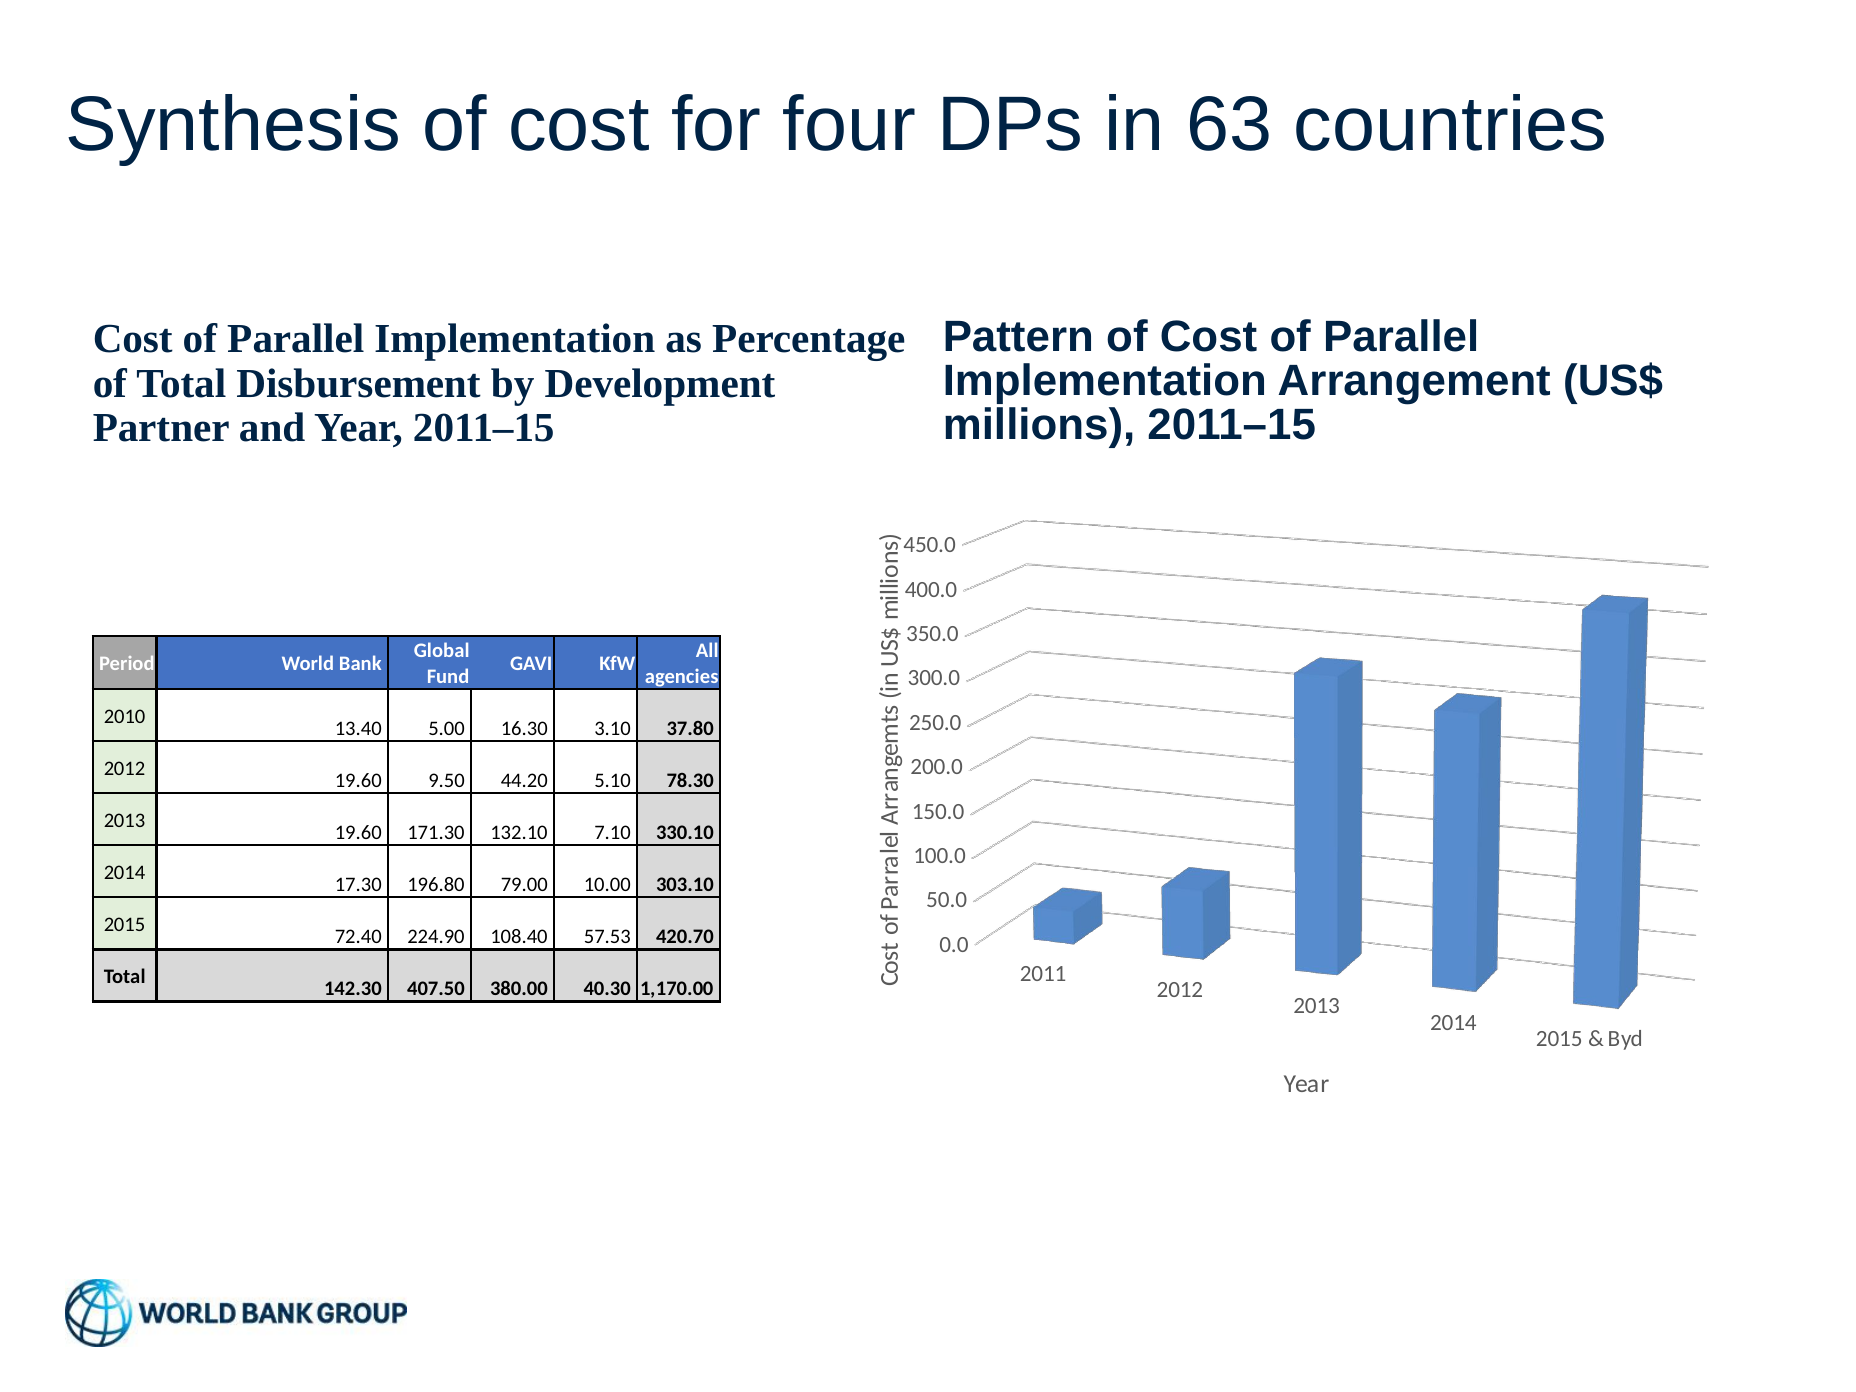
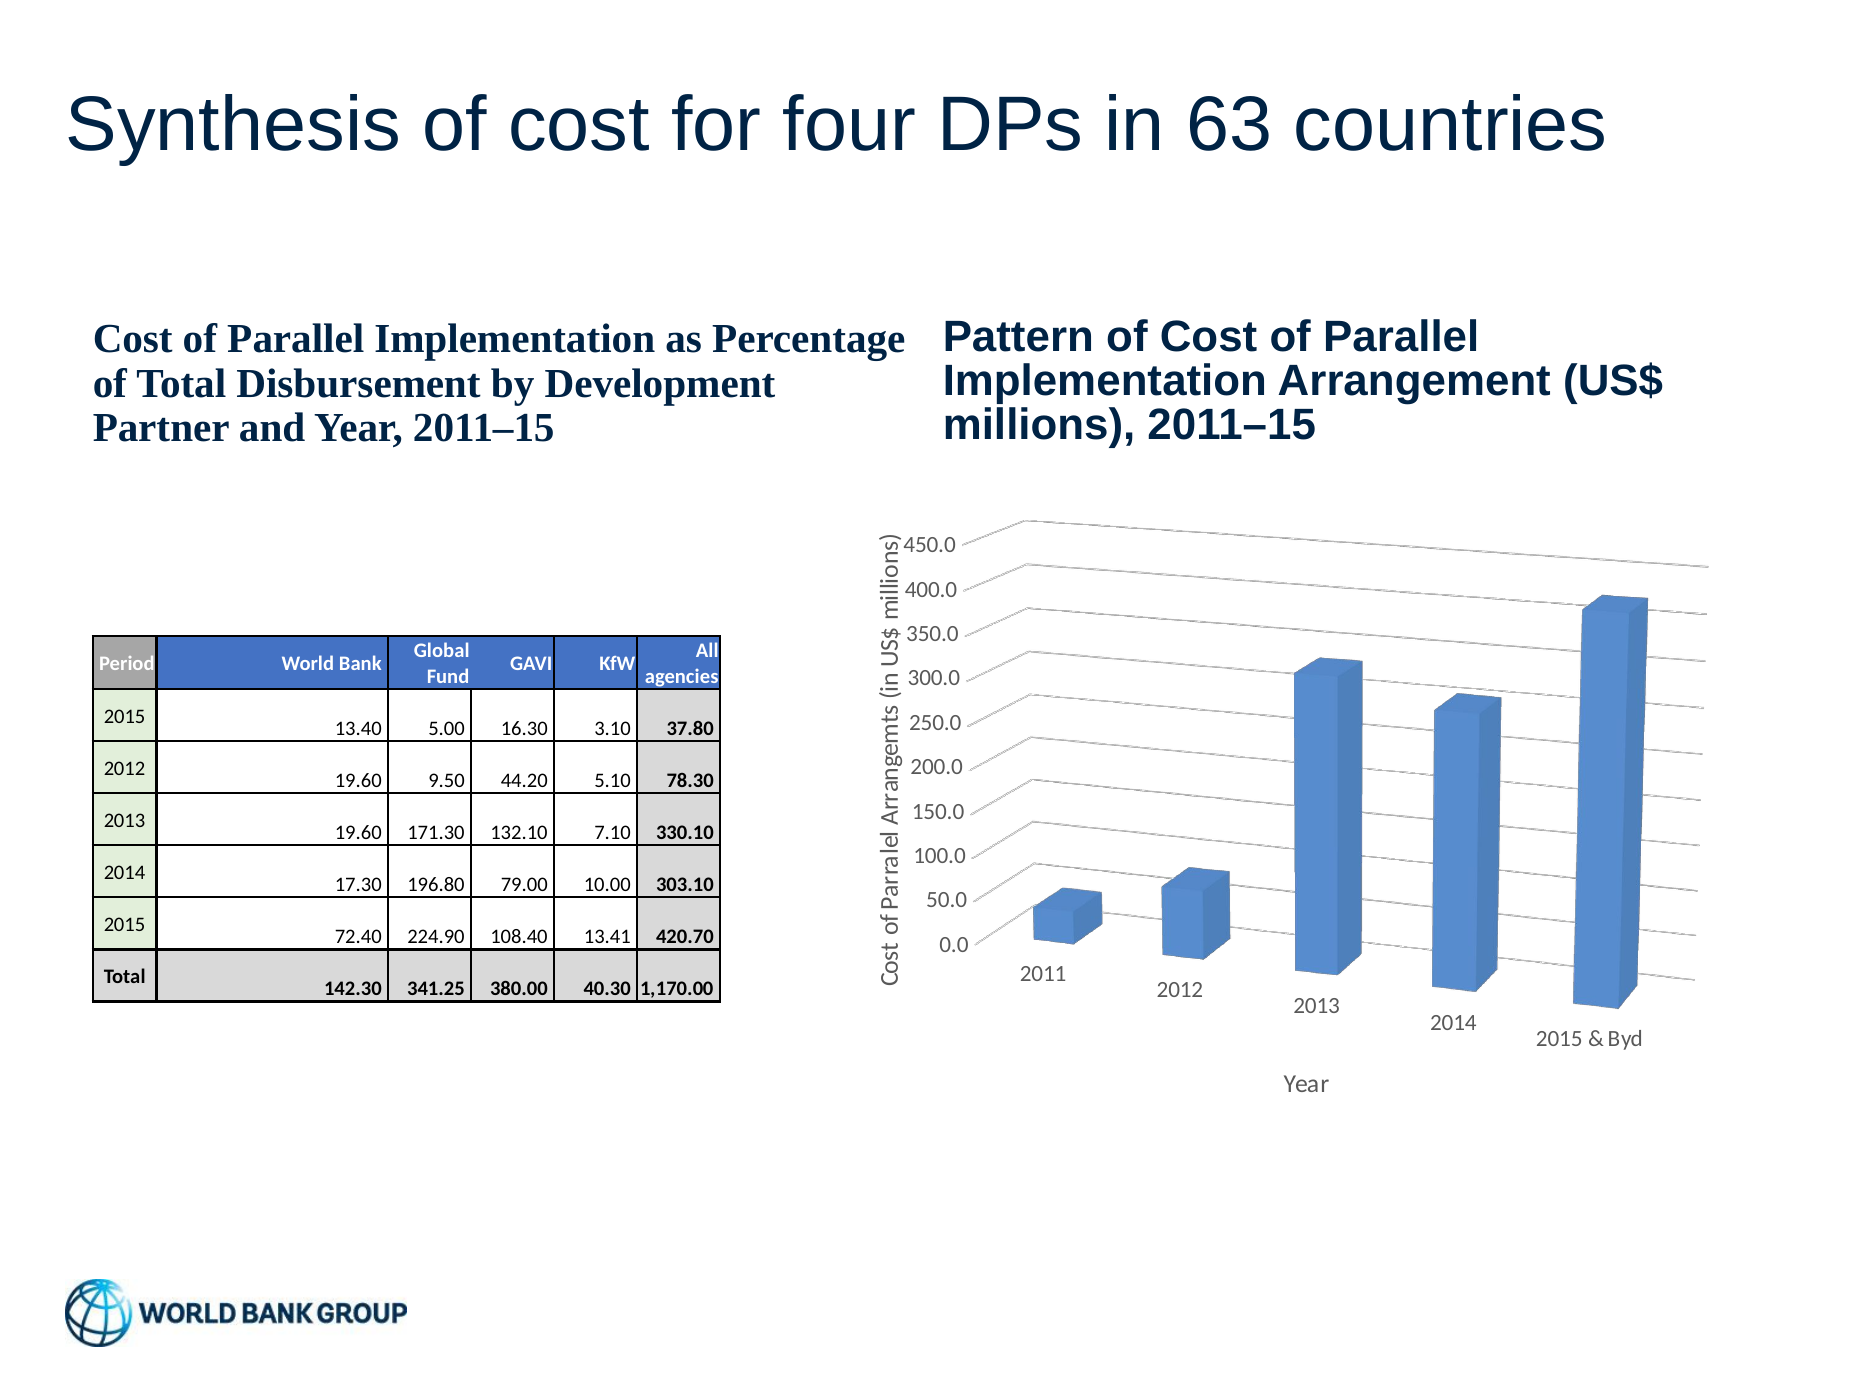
2010 at (125, 716): 2010 -> 2015
57.53: 57.53 -> 13.41
407.50: 407.50 -> 341.25
